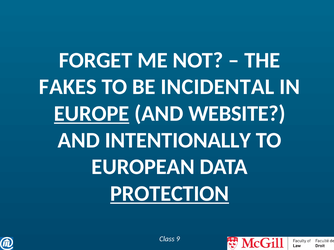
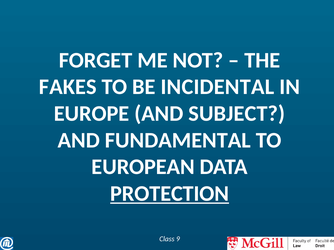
EUROPE underline: present -> none
WEBSITE: WEBSITE -> SUBJECT
INTENTIONALLY: INTENTIONALLY -> FUNDAMENTAL
